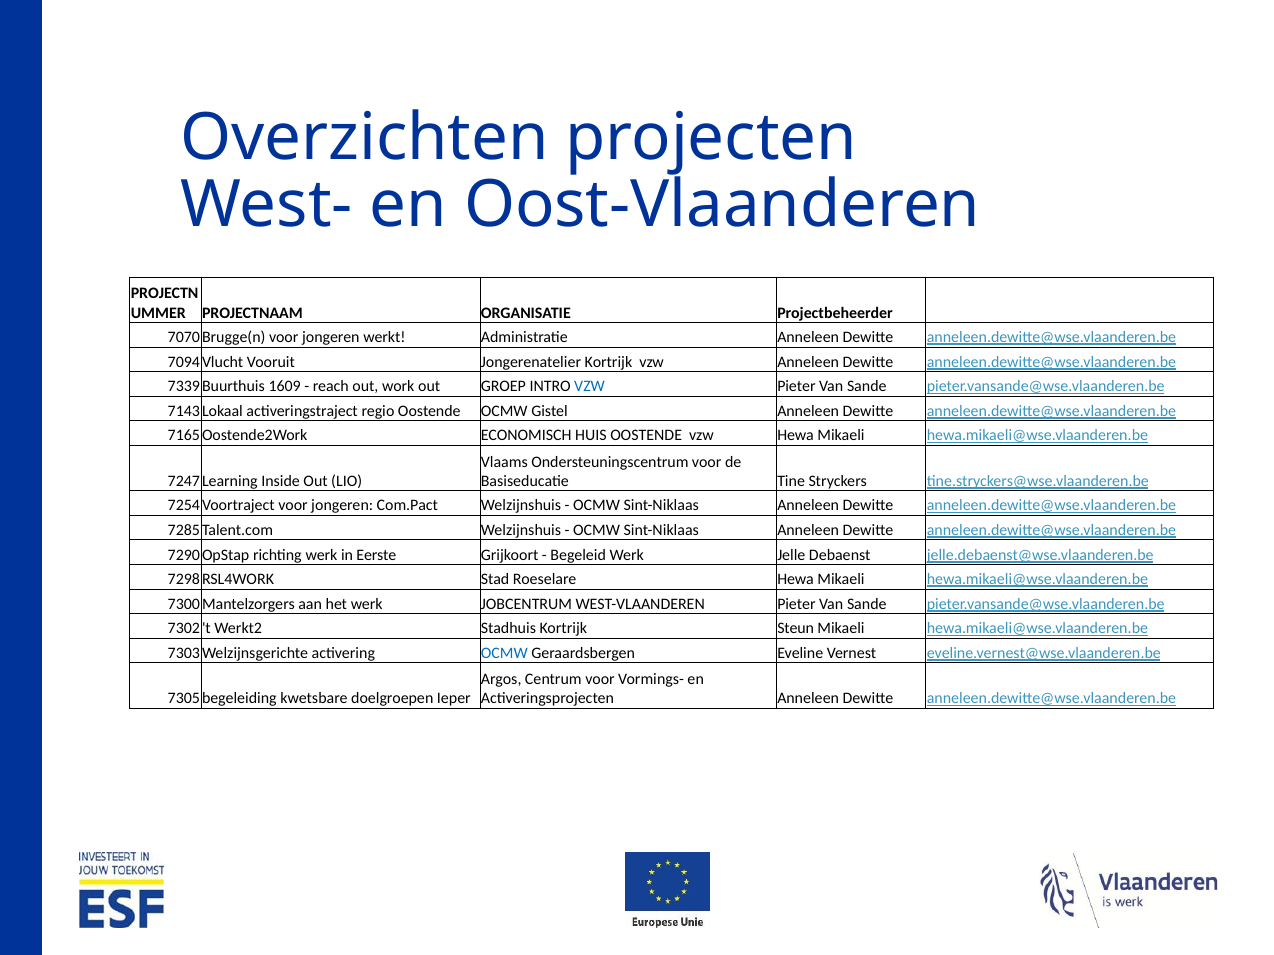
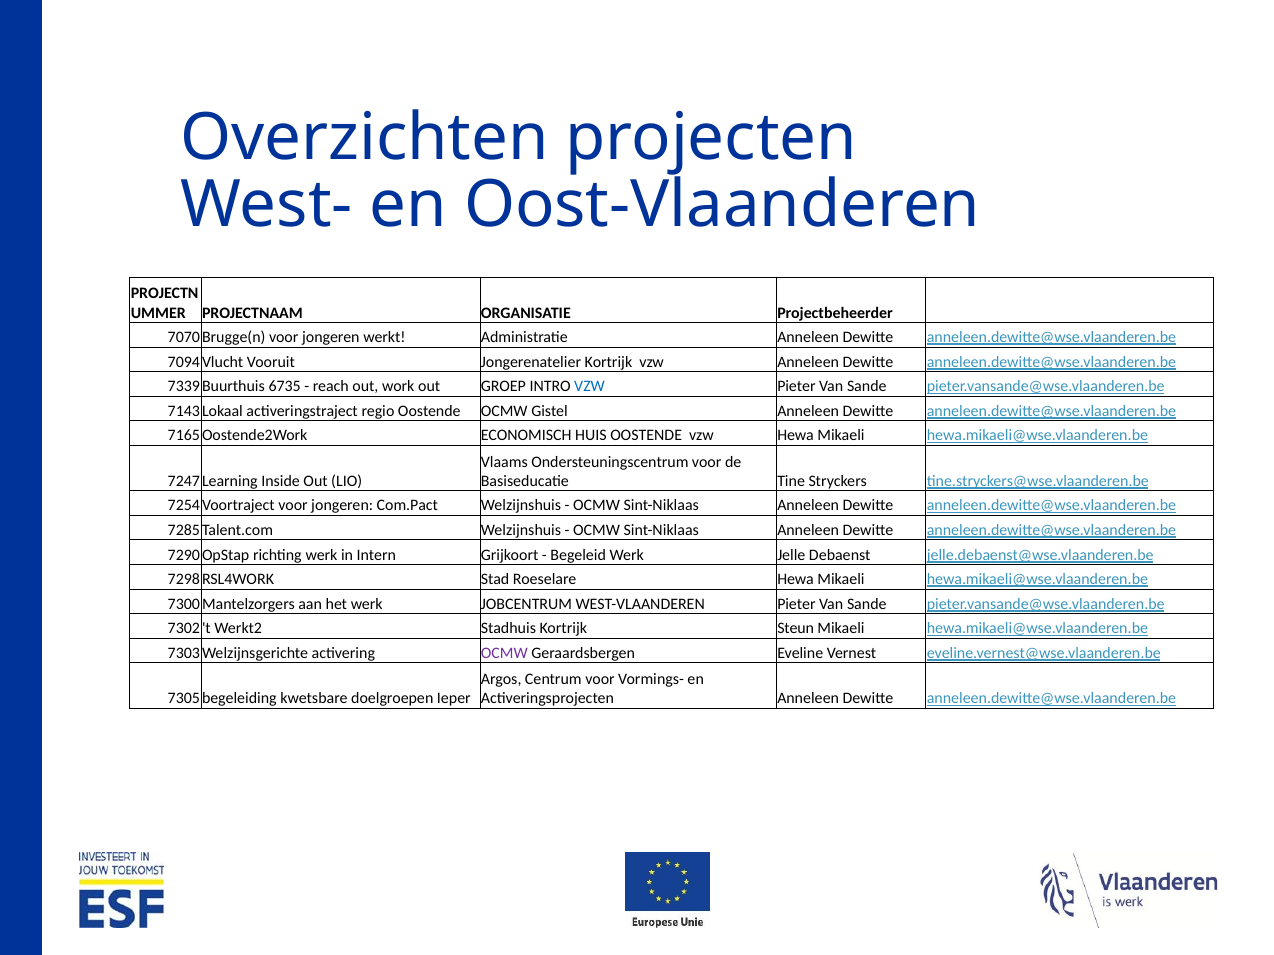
1609: 1609 -> 6735
Eerste: Eerste -> Intern
OCMW at (504, 653) colour: blue -> purple
